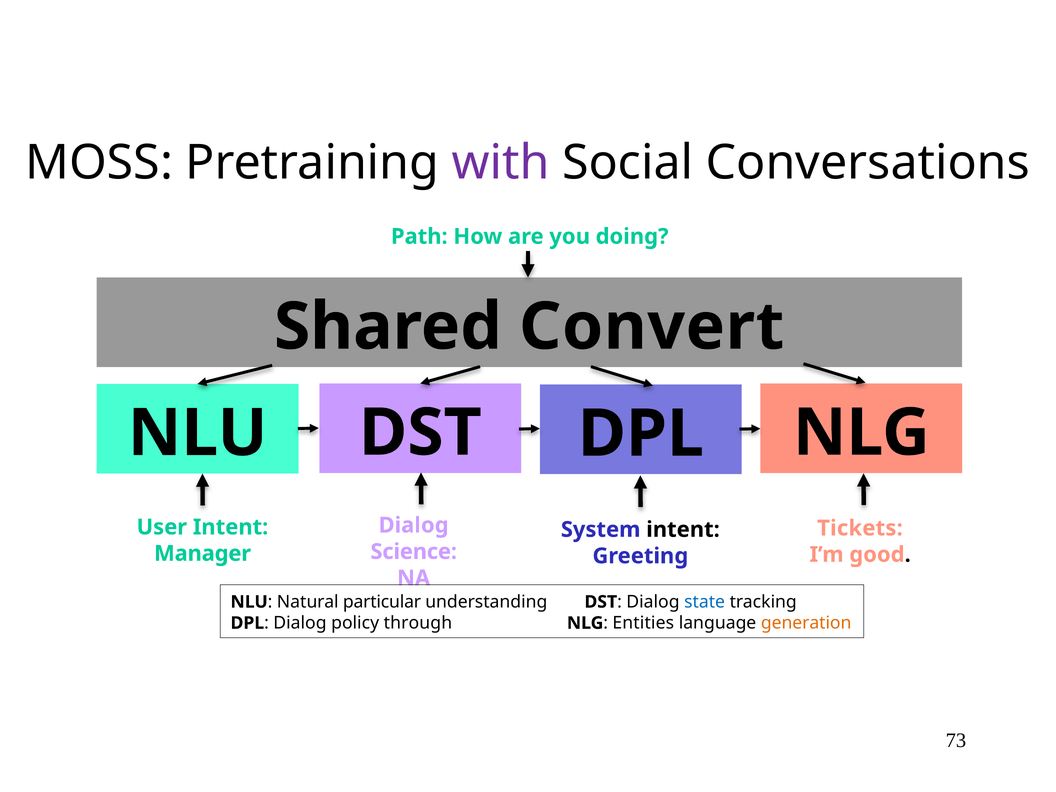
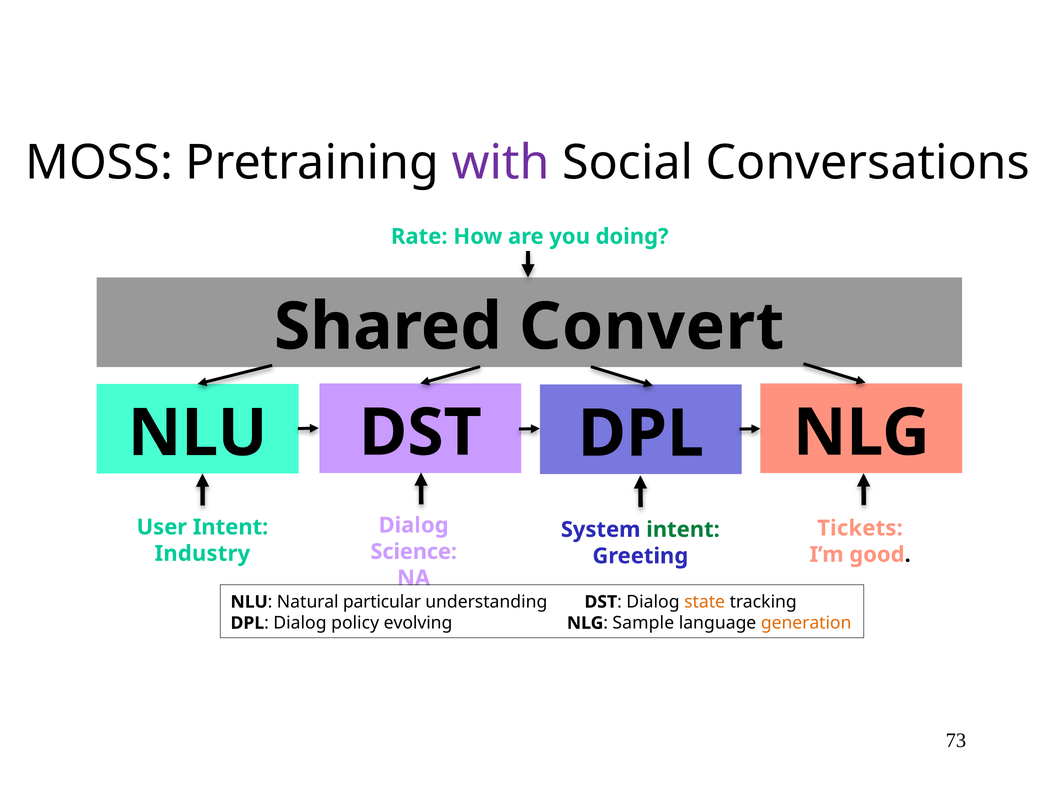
Path: Path -> Rate
intent at (683, 530) colour: black -> green
Manager: Manager -> Industry
state colour: blue -> orange
through: through -> evolving
Entities: Entities -> Sample
